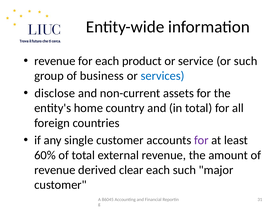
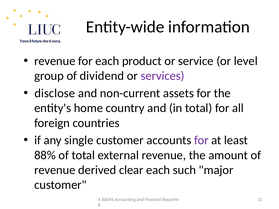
or such: such -> level
business: business -> dividend
services colour: blue -> purple
60%: 60% -> 88%
